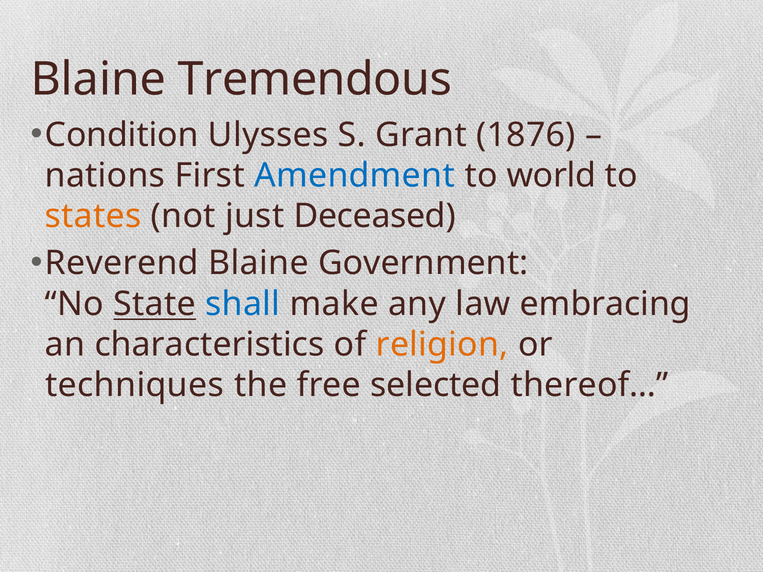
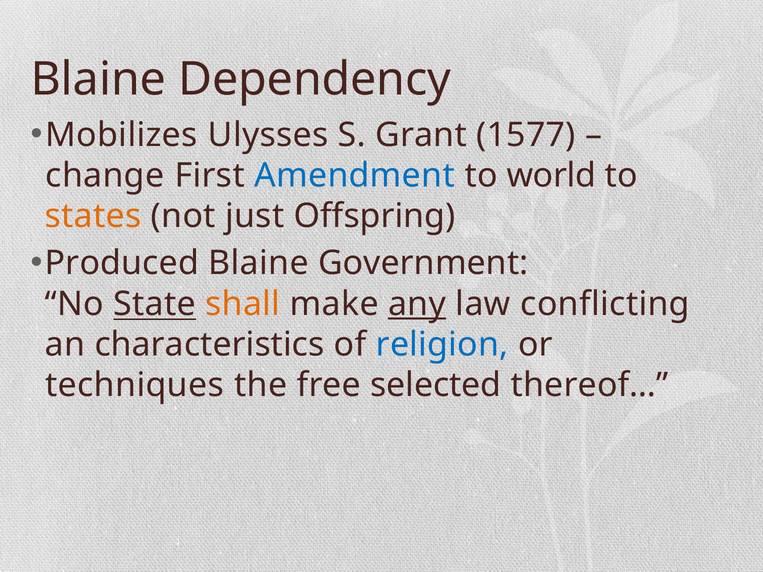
Tremendous: Tremendous -> Dependency
Condition: Condition -> Mobilizes
1876: 1876 -> 1577
nations: nations -> change
Deceased: Deceased -> Offspring
Reverend: Reverend -> Produced
shall colour: blue -> orange
any underline: none -> present
embracing: embracing -> conflicting
religion colour: orange -> blue
